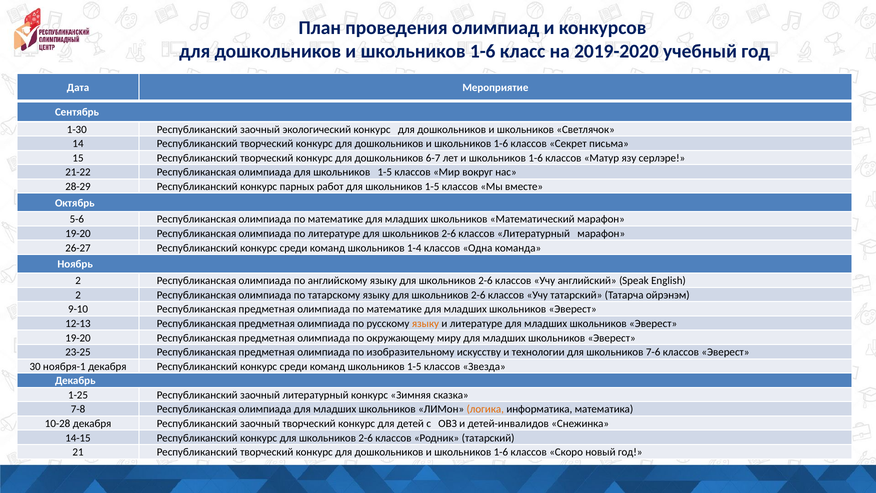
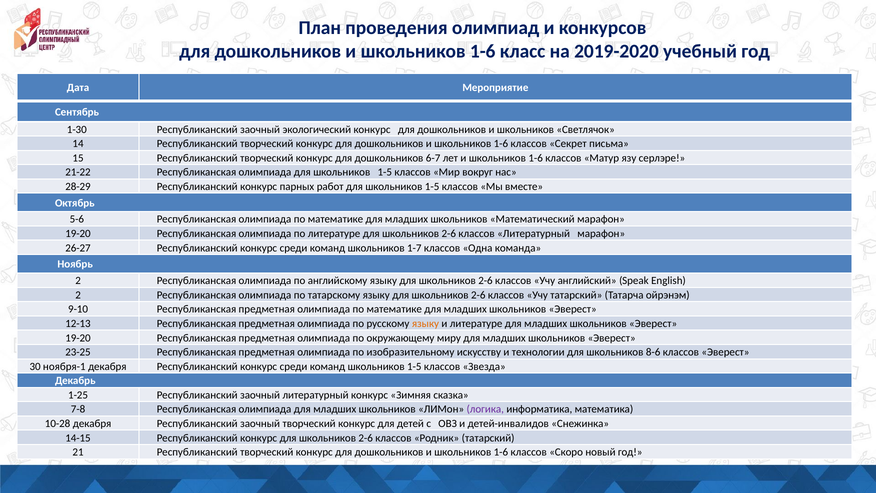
1-4: 1-4 -> 1-7
7-6: 7-6 -> 8-6
логика colour: orange -> purple
